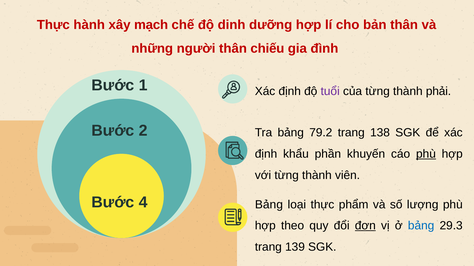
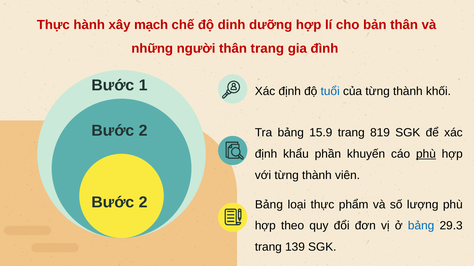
thân chiếu: chiếu -> trang
tuổi colour: purple -> blue
phải: phải -> khối
79.2: 79.2 -> 15.9
138: 138 -> 819
4 at (143, 203): 4 -> 2
đơn underline: present -> none
